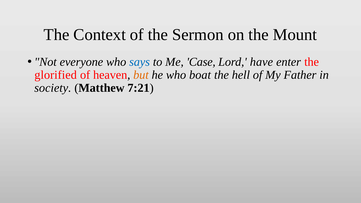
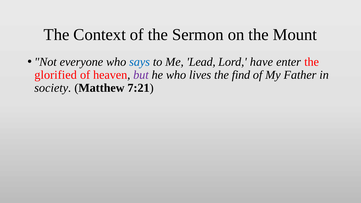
Case: Case -> Lead
but colour: orange -> purple
boat: boat -> lives
hell: hell -> find
